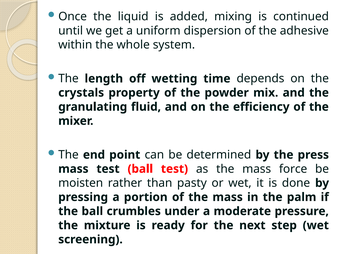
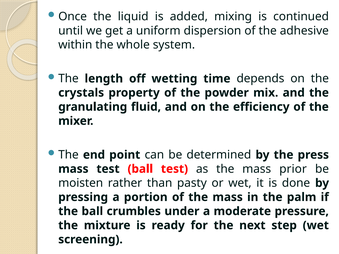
force: force -> prior
